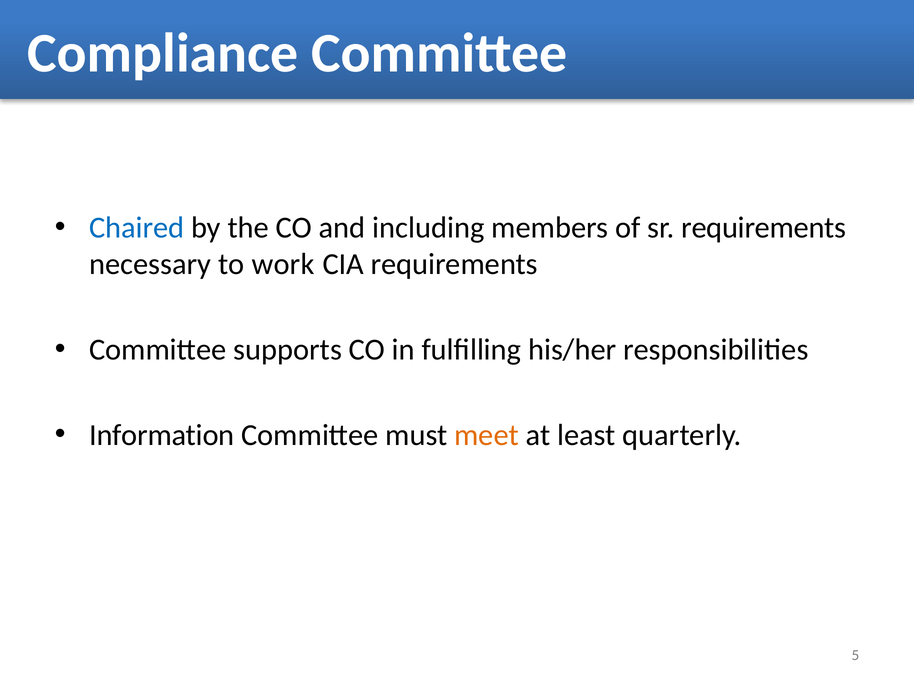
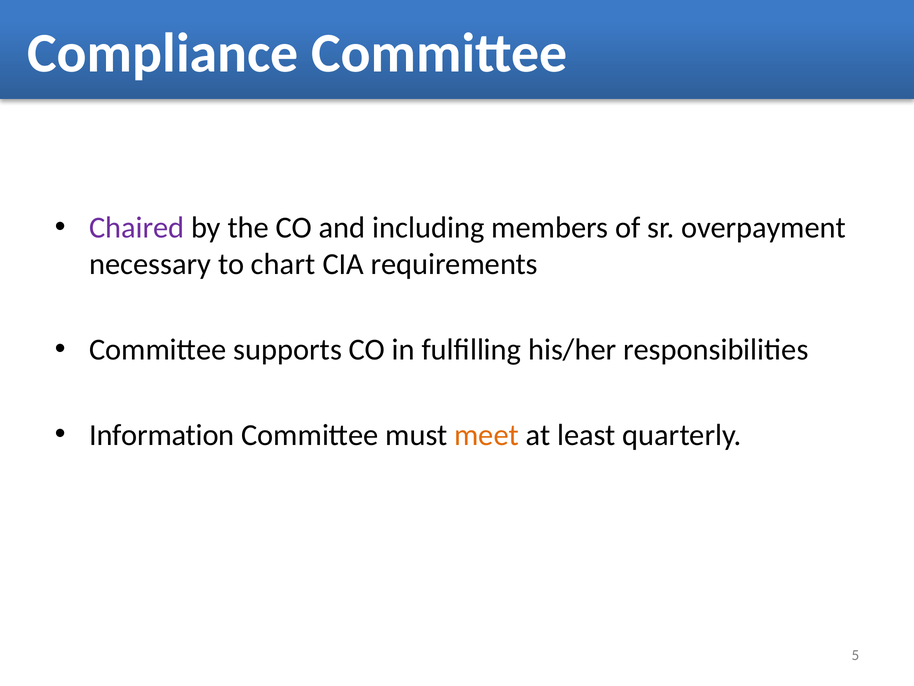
Chaired colour: blue -> purple
sr requirements: requirements -> overpayment
work: work -> chart
